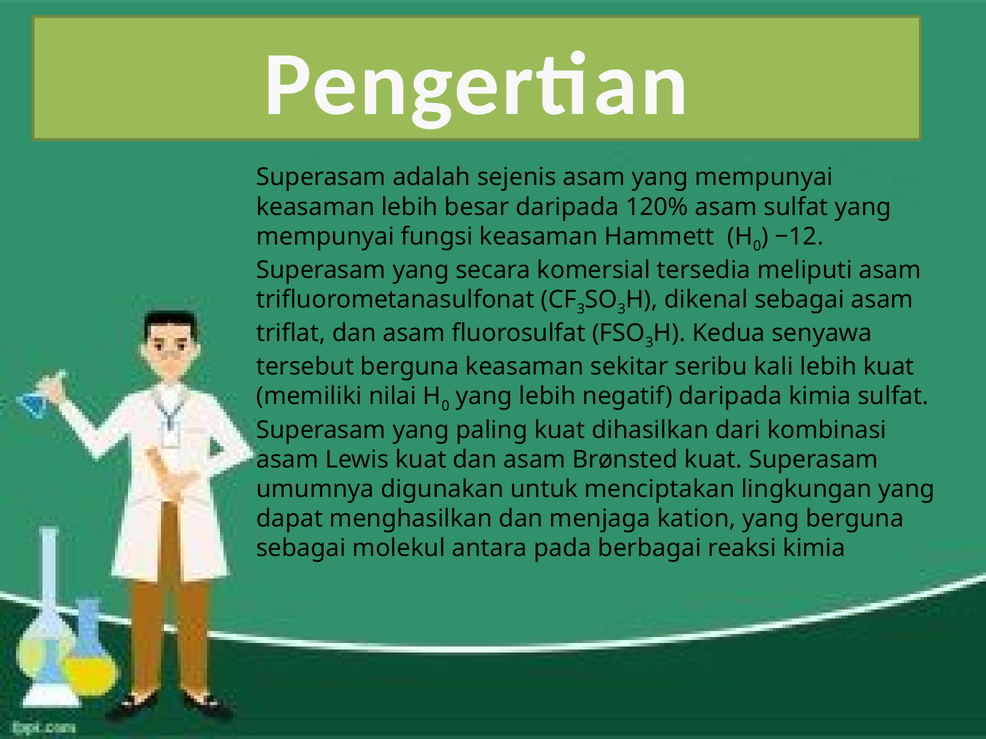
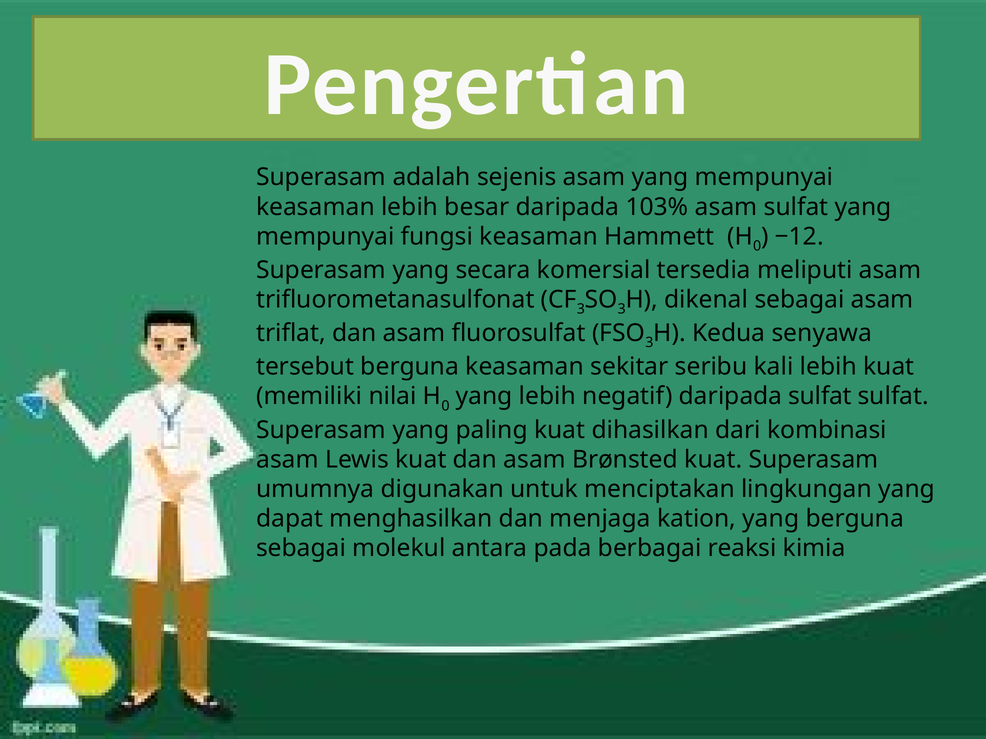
120%: 120% -> 103%
daripada kimia: kimia -> sulfat
